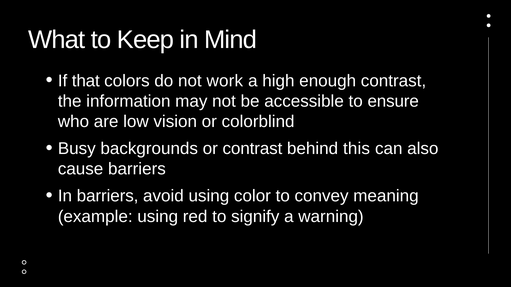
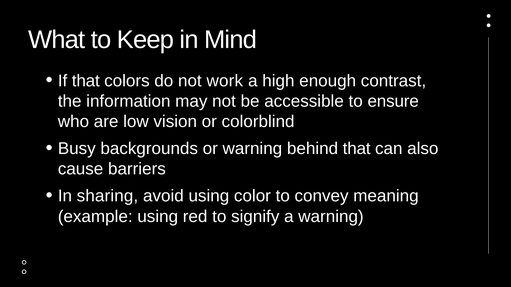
or contrast: contrast -> warning
behind this: this -> that
In barriers: barriers -> sharing
